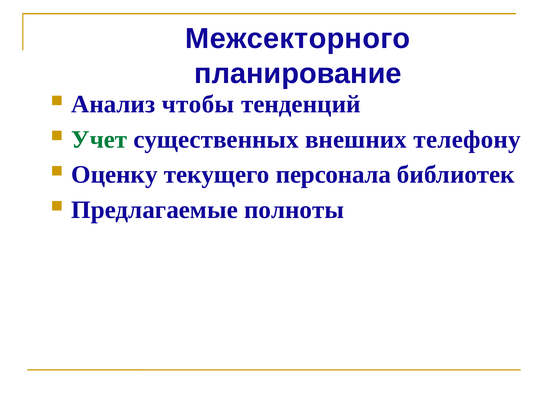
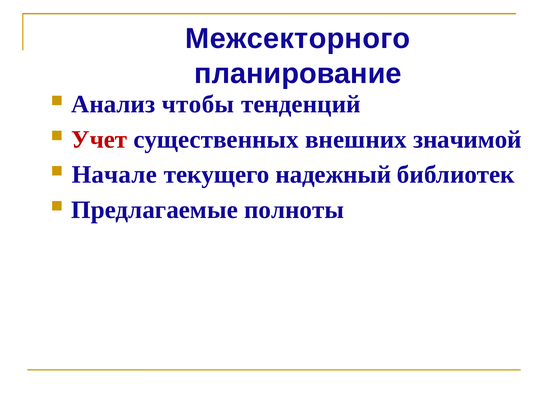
Учет colour: green -> red
телефону: телефону -> значимой
Оценку: Оценку -> Начале
персонала: персонала -> надежный
